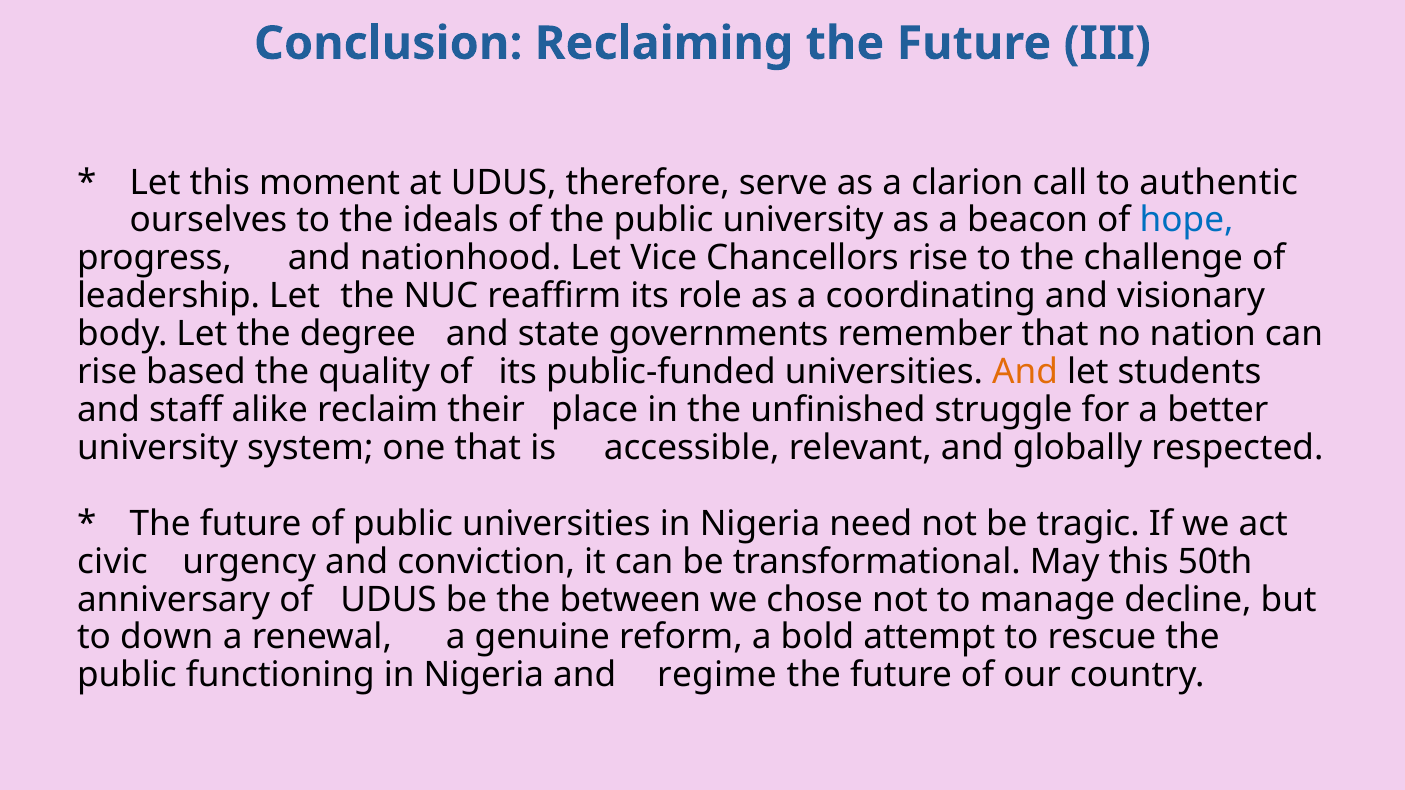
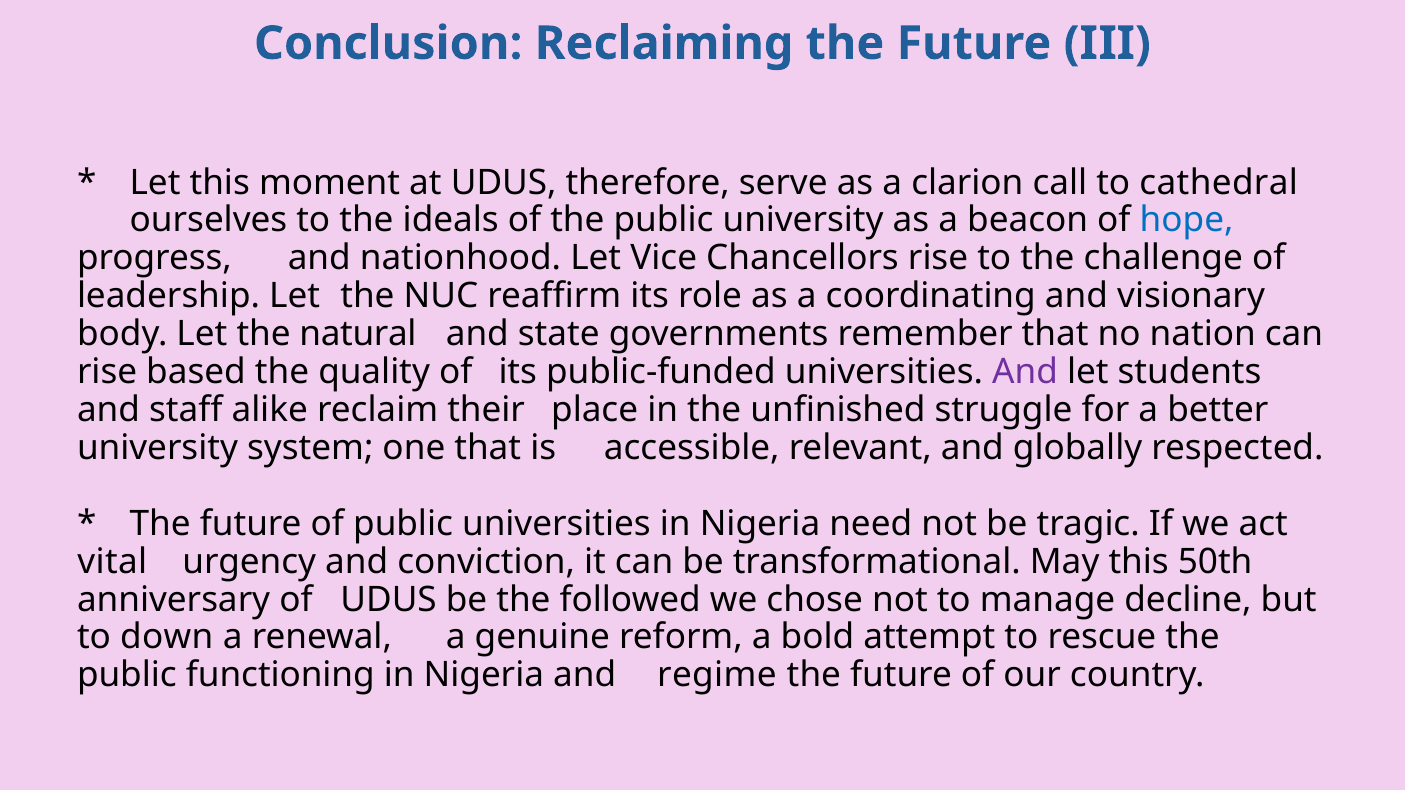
authentic: authentic -> cathedral
degree: degree -> natural
And at (1025, 372) colour: orange -> purple
civic: civic -> vital
between: between -> followed
